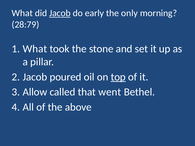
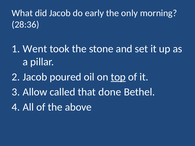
Jacob at (60, 13) underline: present -> none
28:79: 28:79 -> 28:36
What at (35, 49): What -> Went
went: went -> done
